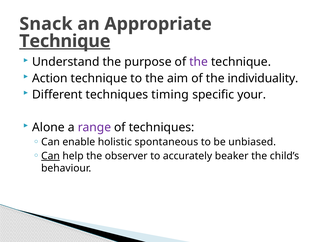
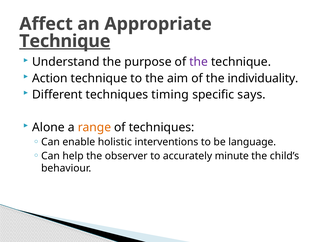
Snack: Snack -> Affect
your: your -> says
range colour: purple -> orange
spontaneous: spontaneous -> interventions
unbiased: unbiased -> language
Can at (50, 156) underline: present -> none
beaker: beaker -> minute
